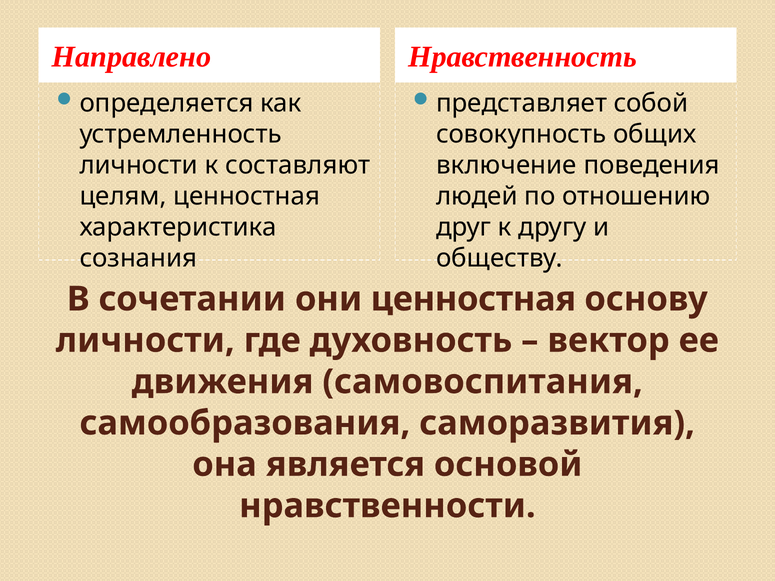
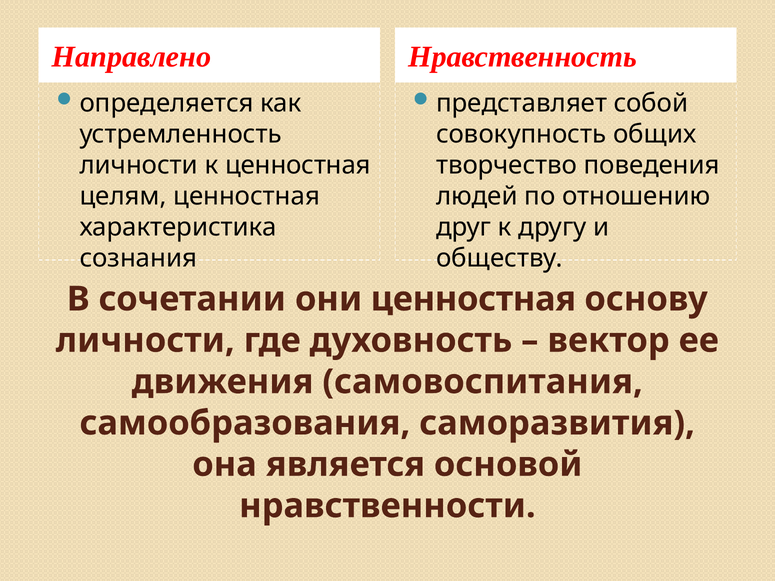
к составляют: составляют -> ценностная
включение: включение -> творчество
